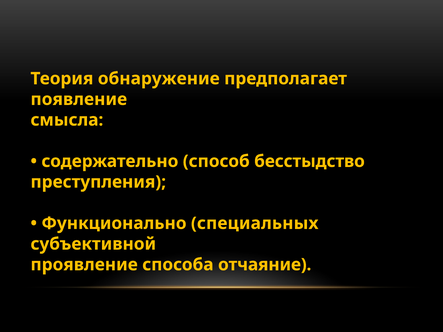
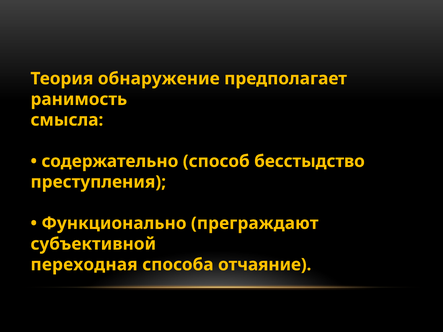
появление: появление -> ранимость
специальных: специальных -> преграждают
проявление: проявление -> переходная
